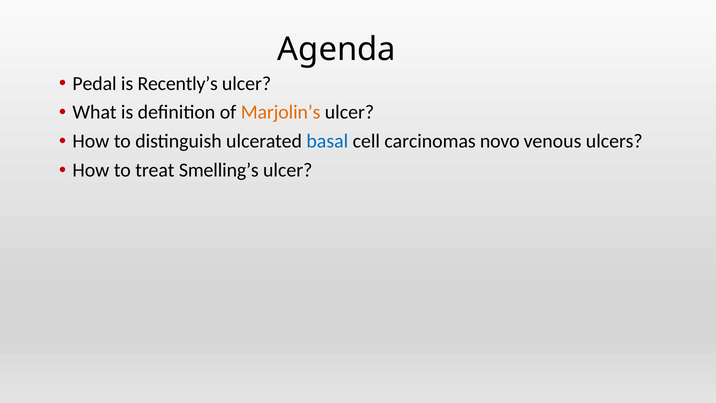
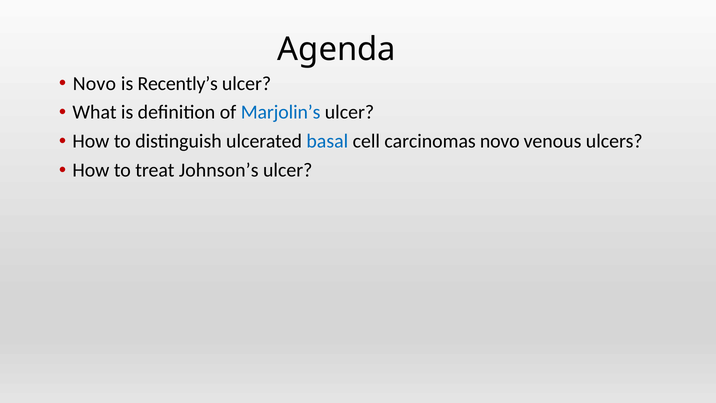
Pedal at (95, 83): Pedal -> Novo
Marjolin’s colour: orange -> blue
Smelling’s: Smelling’s -> Johnson’s
